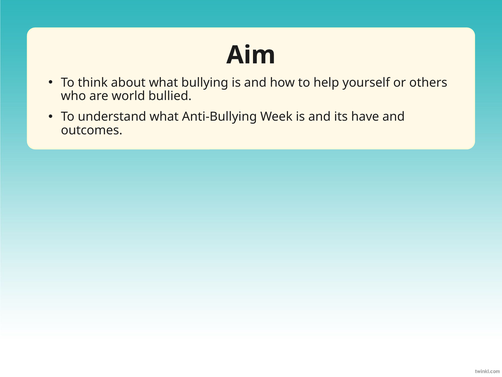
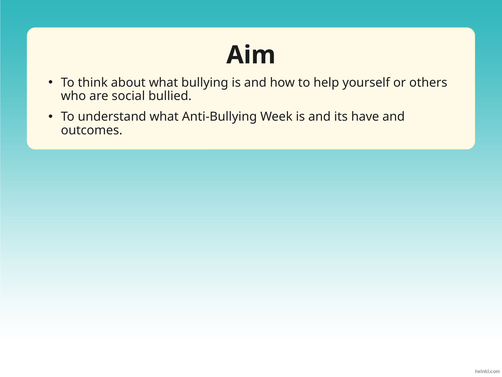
world: world -> social
